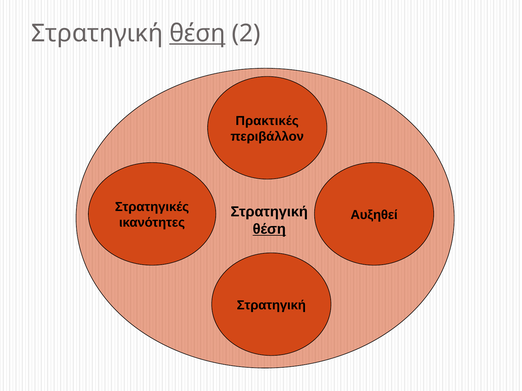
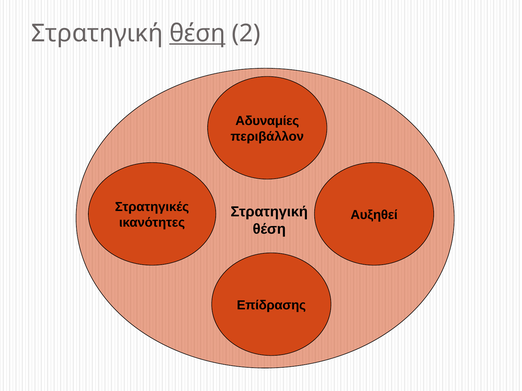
Πρακτικές: Πρακτικές -> Αδυναμίες
θέση at (269, 229) underline: present -> none
Στρατηγική at (271, 306): Στρατηγική -> Επίδρασης
